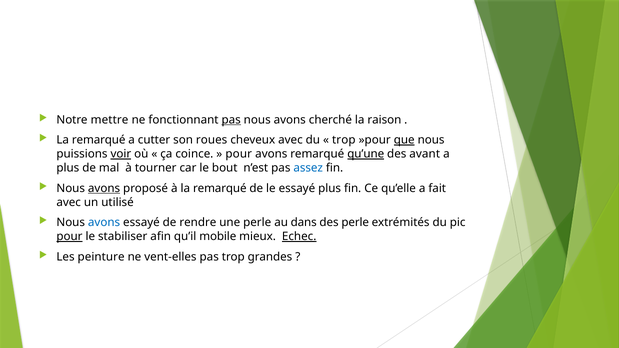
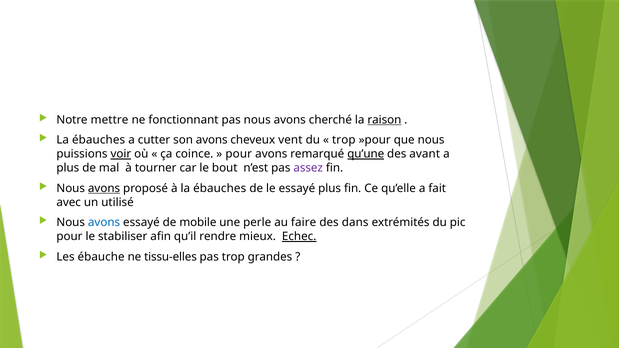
pas at (231, 120) underline: present -> none
raison underline: none -> present
remarqué at (99, 140): remarqué -> ébauches
son roues: roues -> avons
cheveux avec: avec -> vent
que underline: present -> none
assez colour: blue -> purple
à la remarqué: remarqué -> ébauches
rendre: rendre -> mobile
dans: dans -> faire
des perle: perle -> dans
pour at (69, 237) underline: present -> none
mobile: mobile -> rendre
peinture: peinture -> ébauche
vent-elles: vent-elles -> tissu-elles
